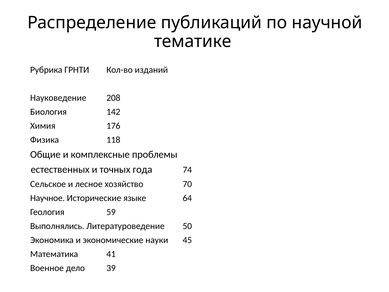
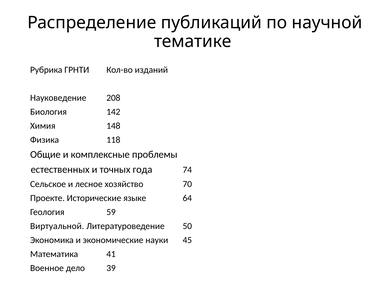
176: 176 -> 148
Научное: Научное -> Проекте
Выполнялись: Выполнялись -> Виртуальной
